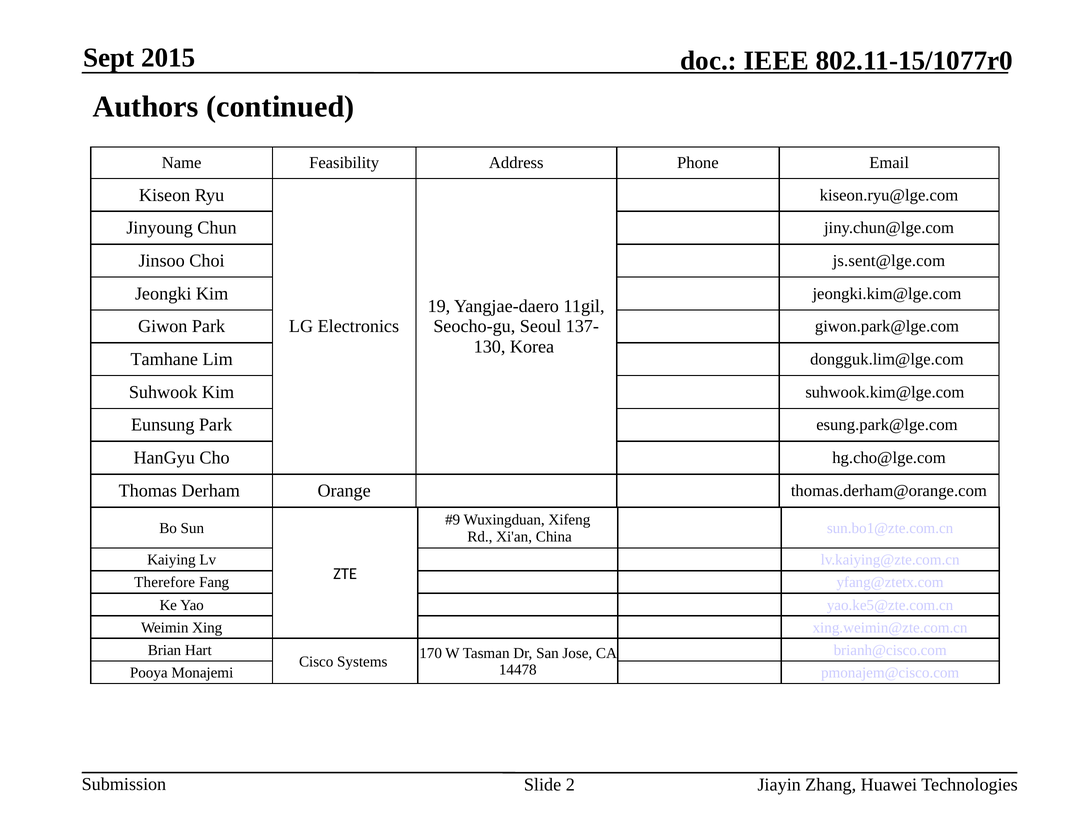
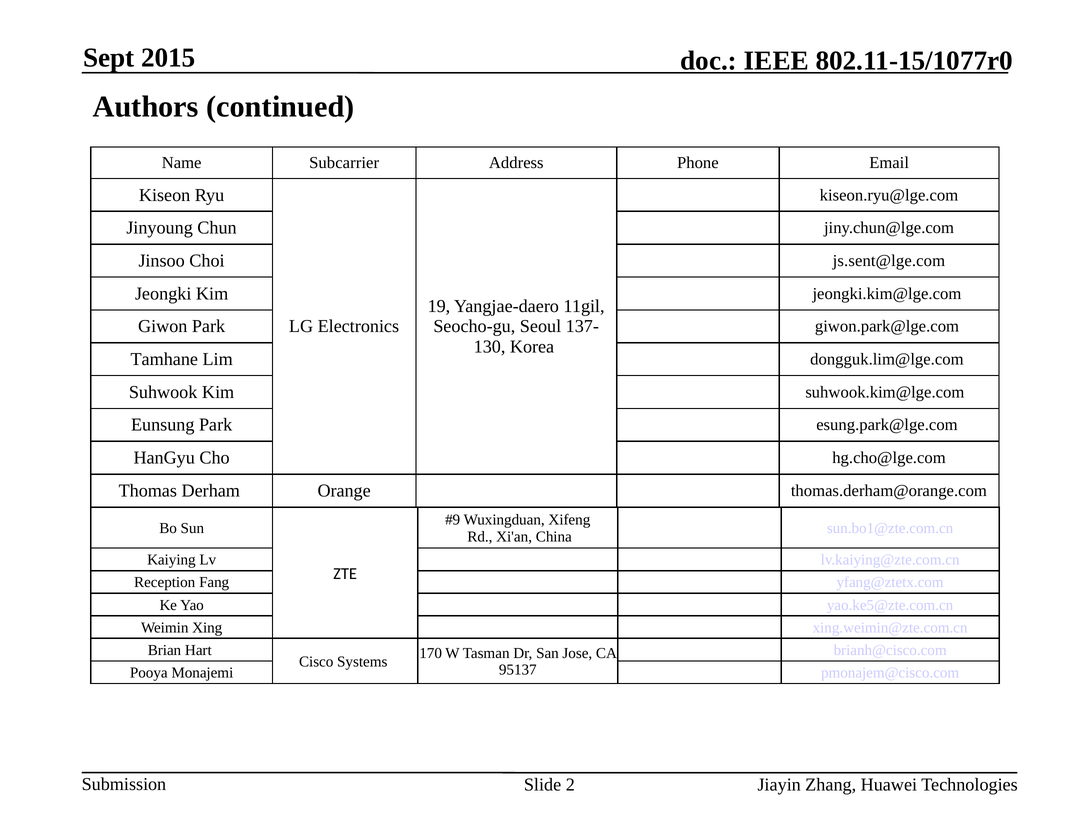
Feasibility: Feasibility -> Subcarrier
Therefore: Therefore -> Reception
14478: 14478 -> 95137
